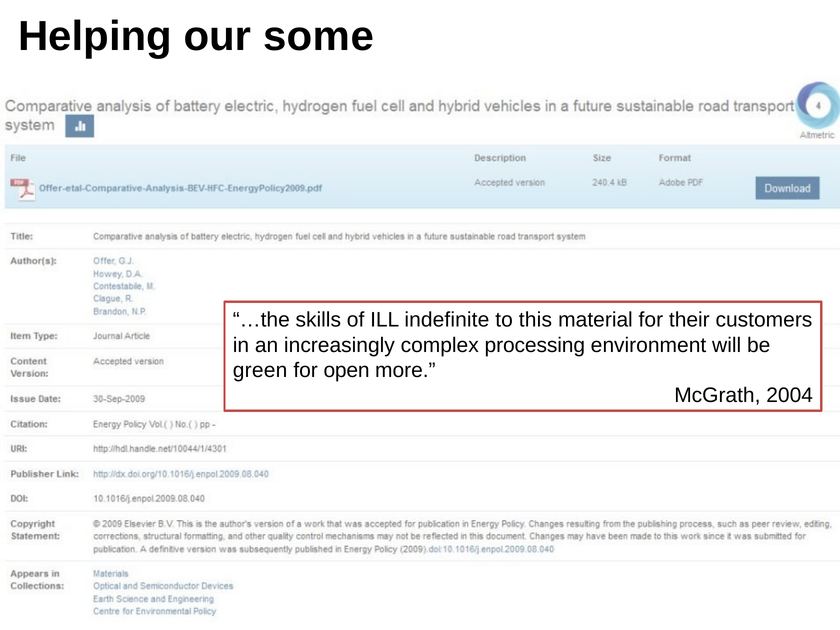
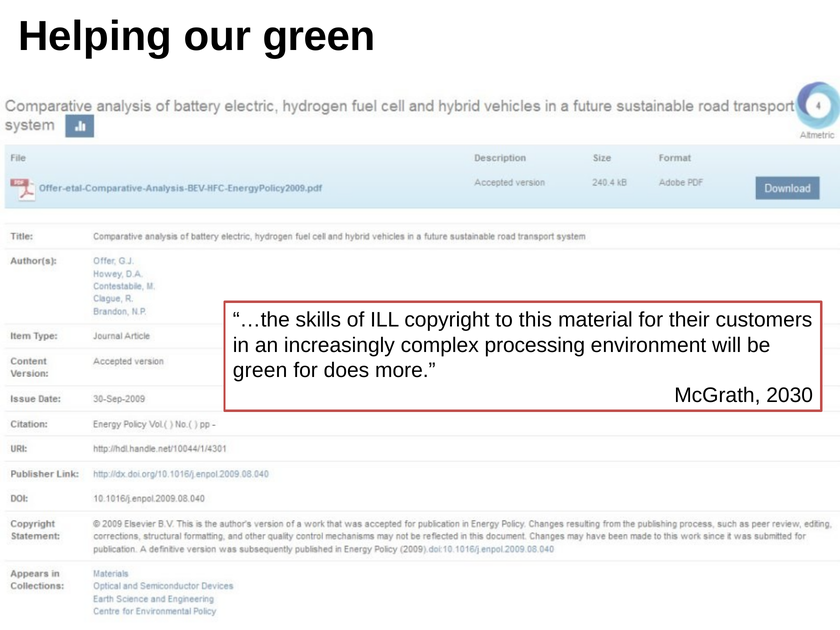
our some: some -> green
indefinite: indefinite -> copyright
open: open -> does
2004: 2004 -> 2030
